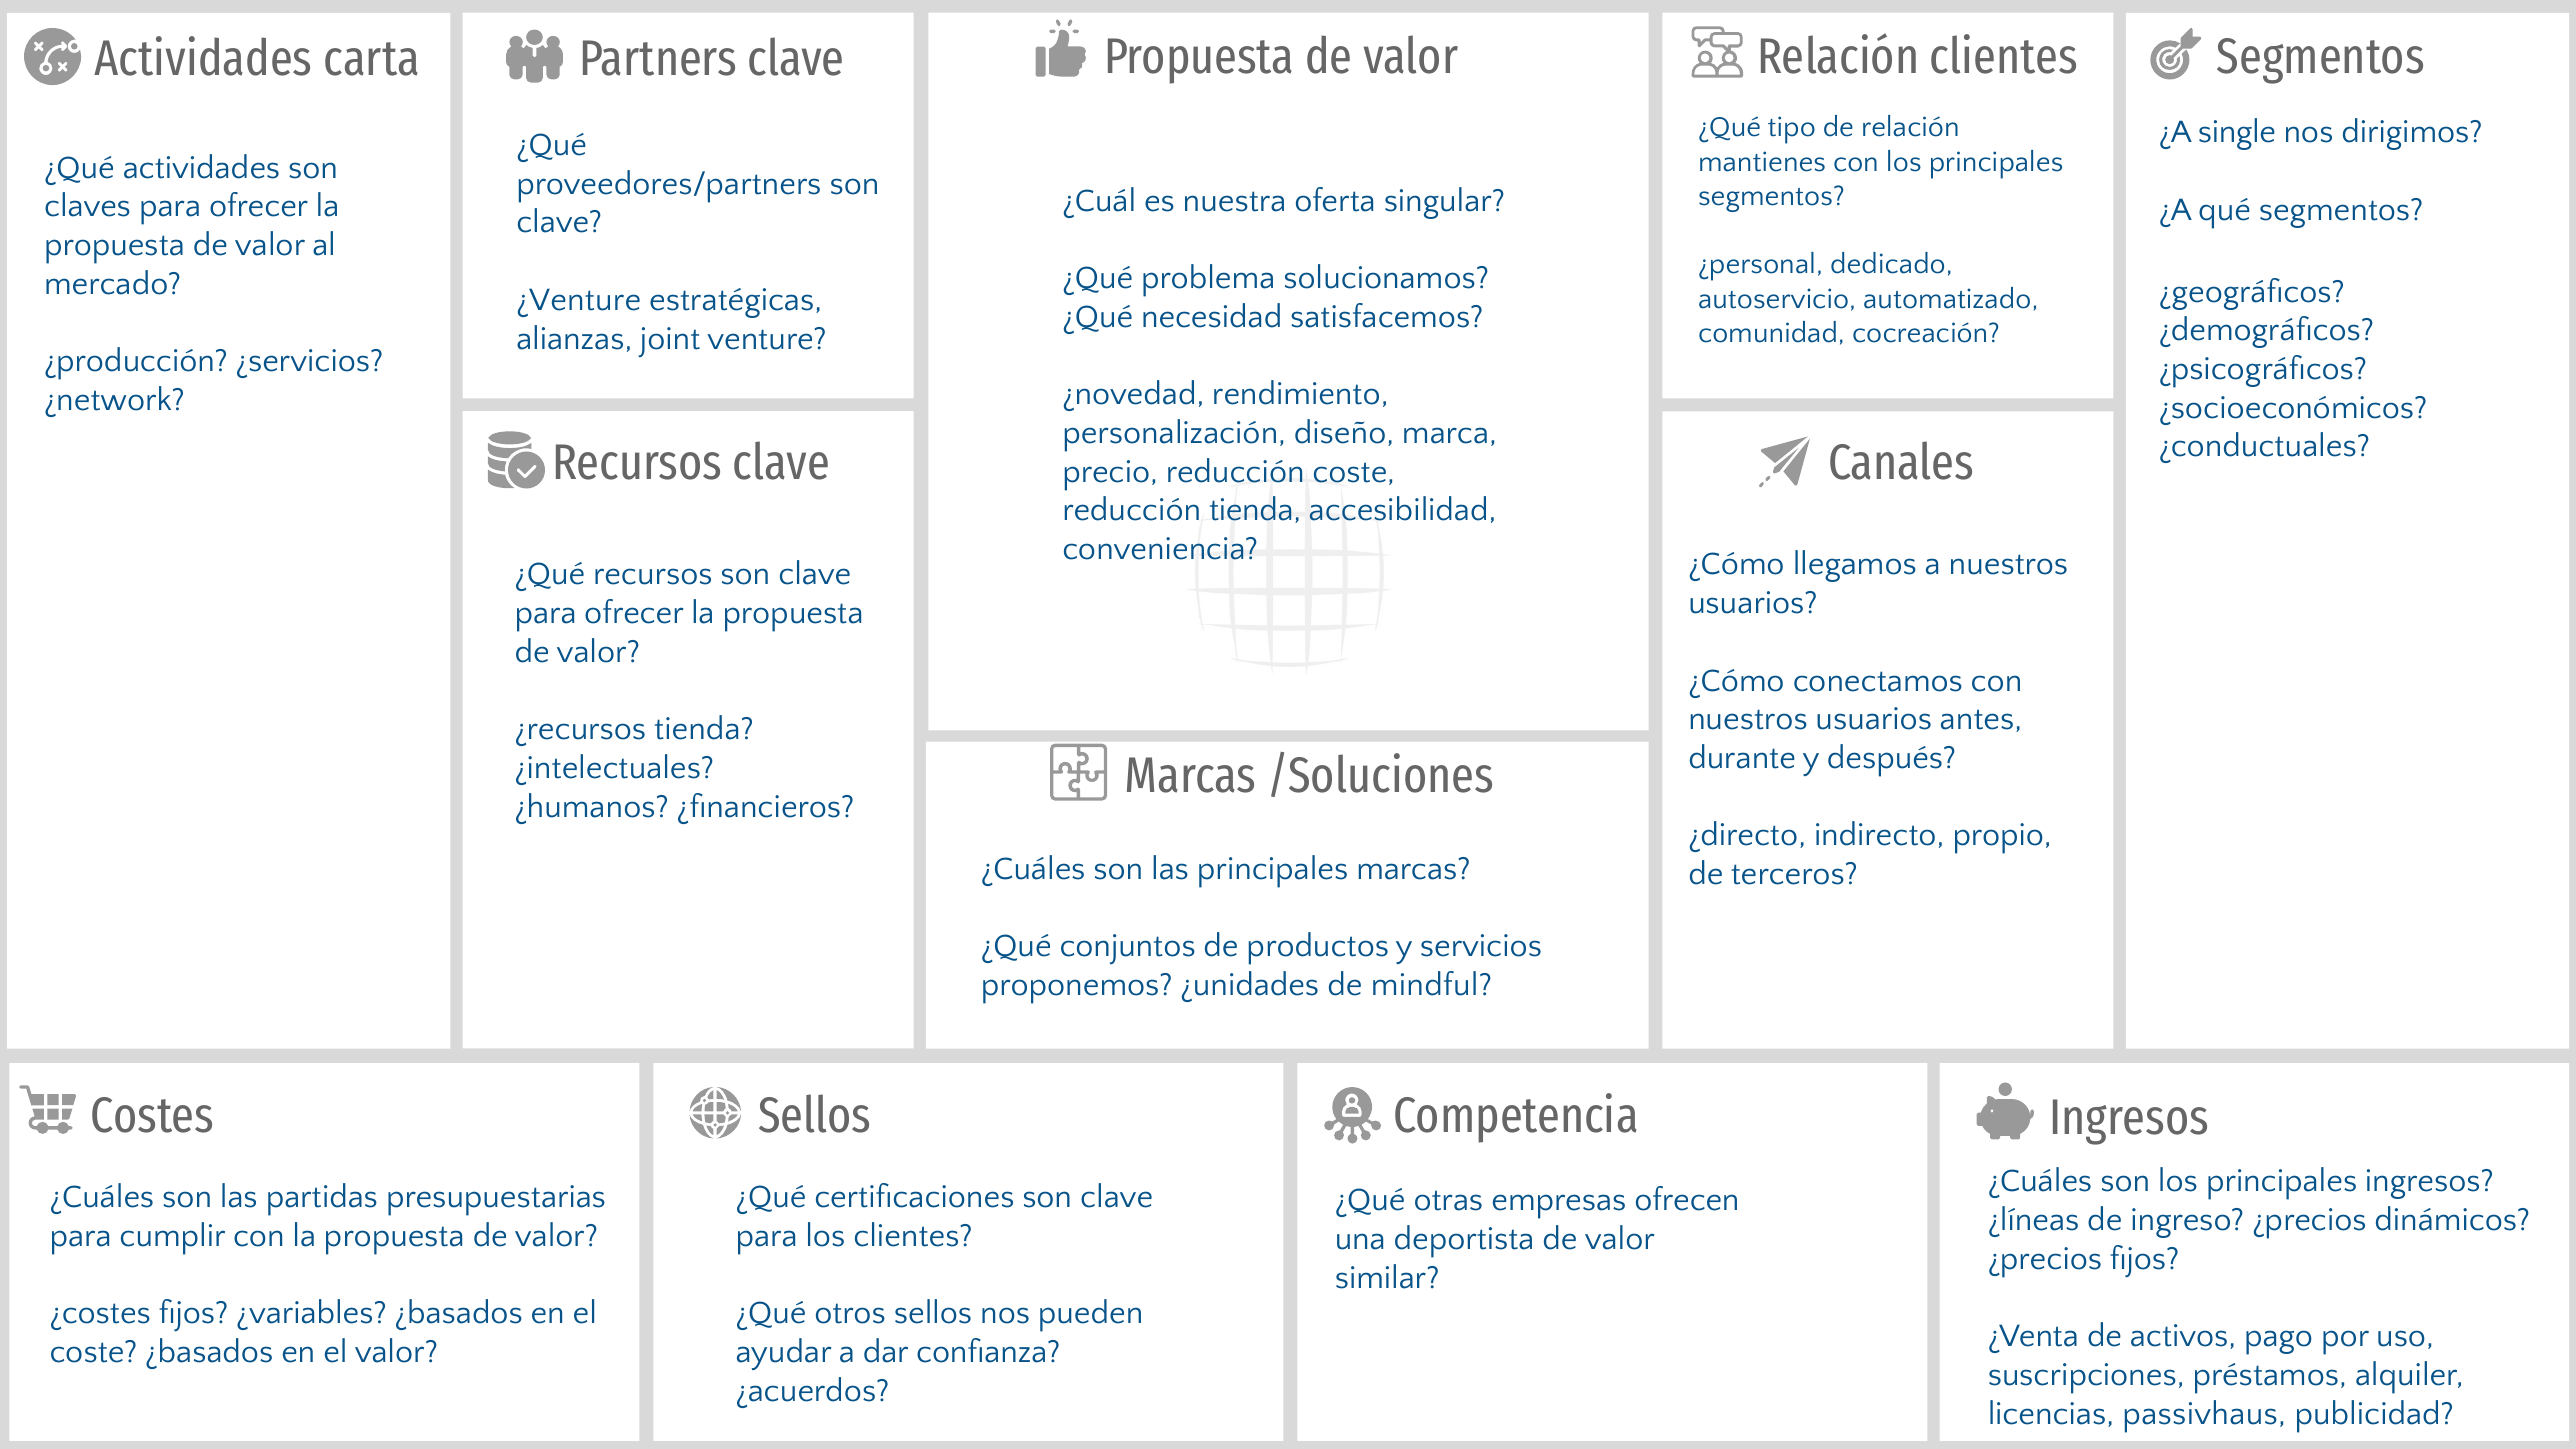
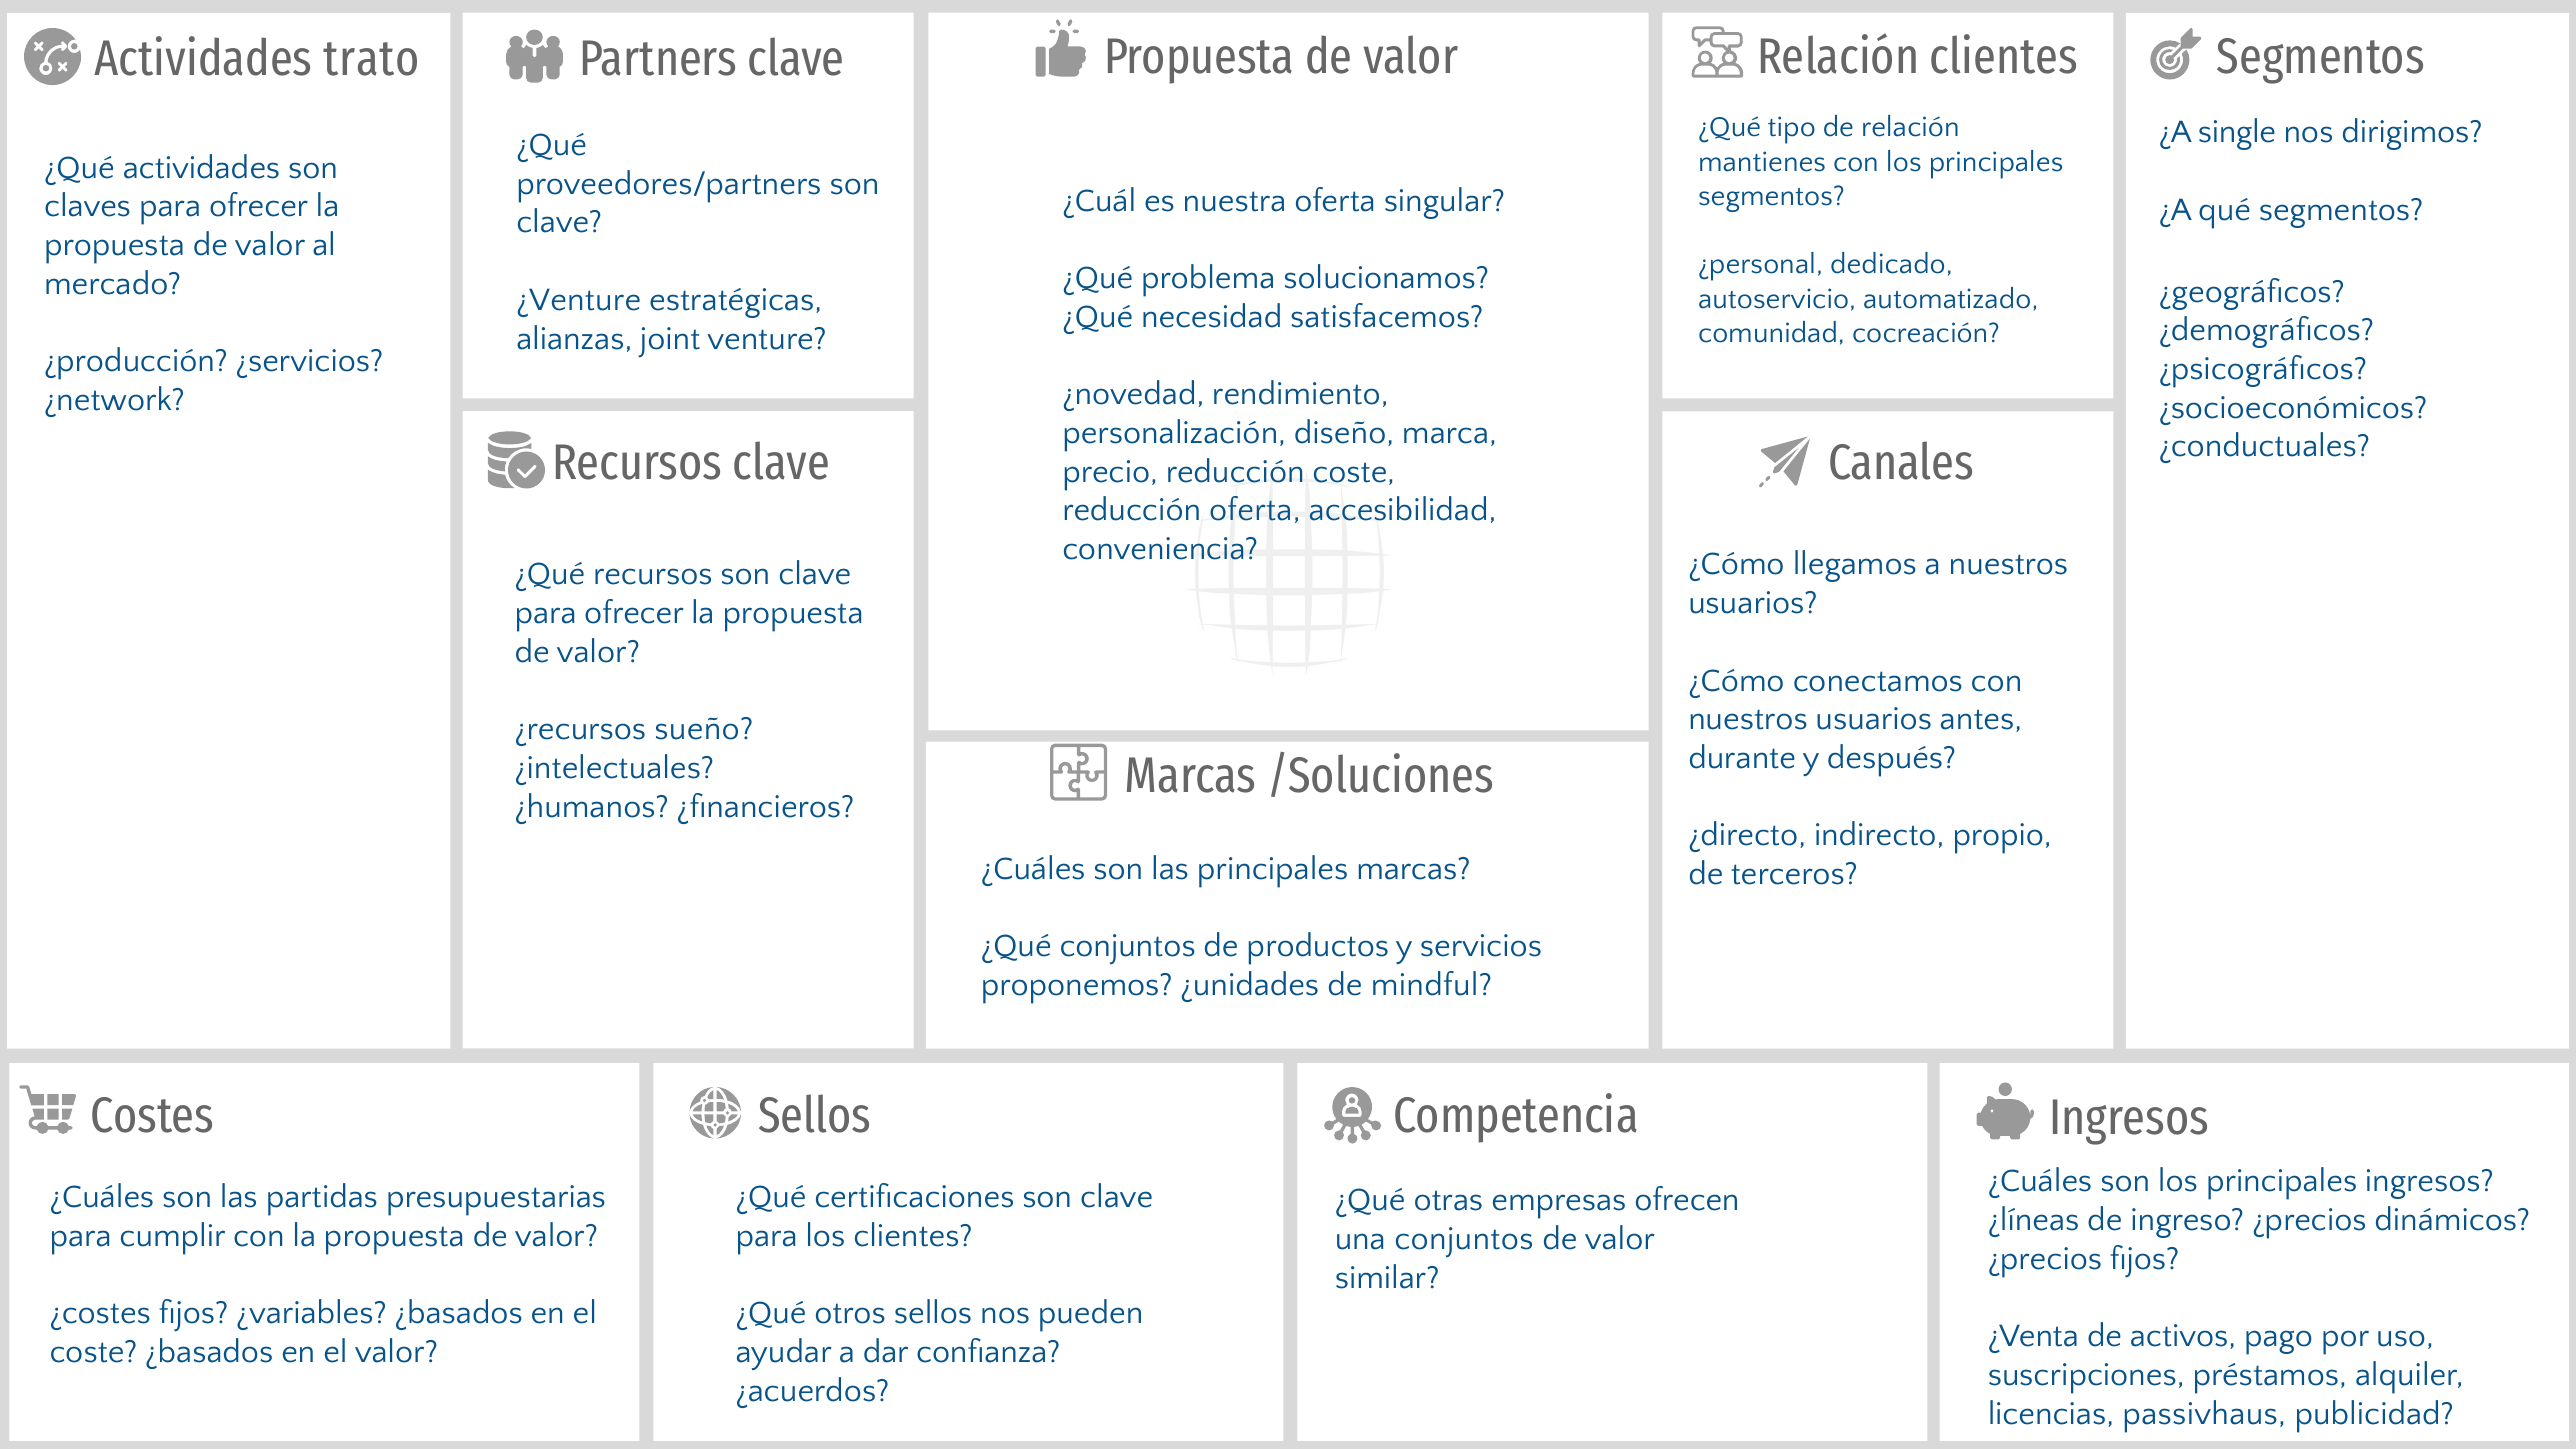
carta: carta -> trato
reducción tienda: tienda -> oferta
¿recursos tienda: tienda -> sueño
una deportista: deportista -> conjuntos
